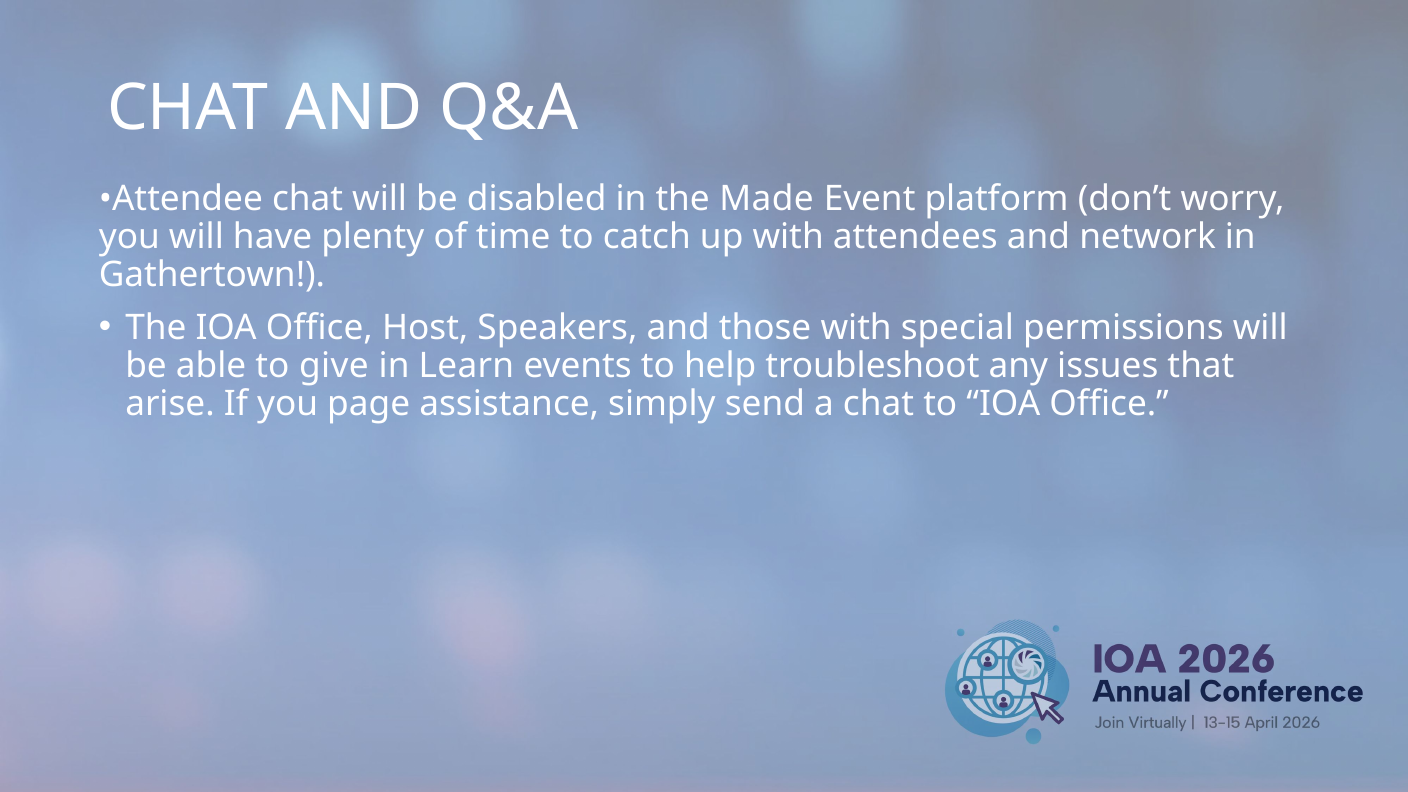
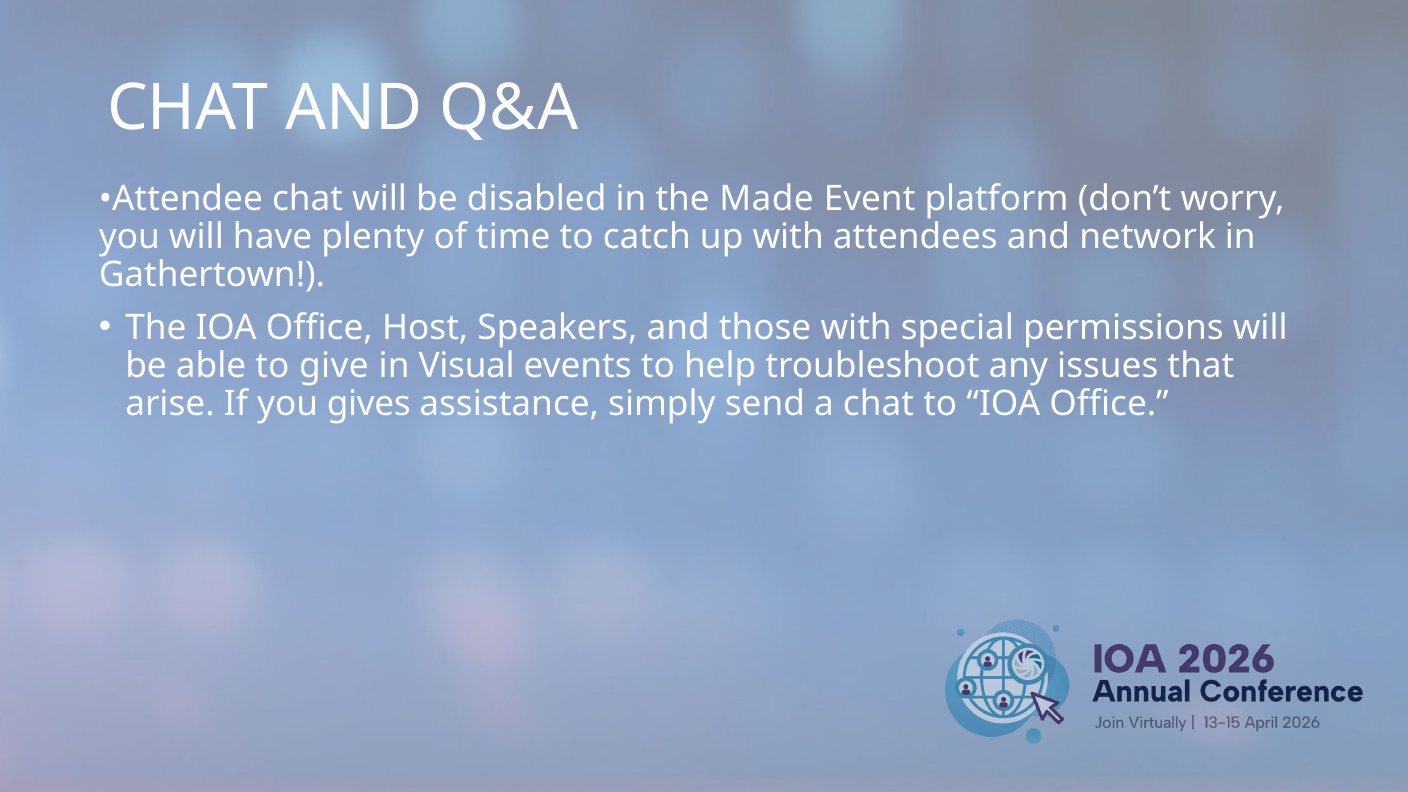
Learn: Learn -> Visual
page: page -> gives
